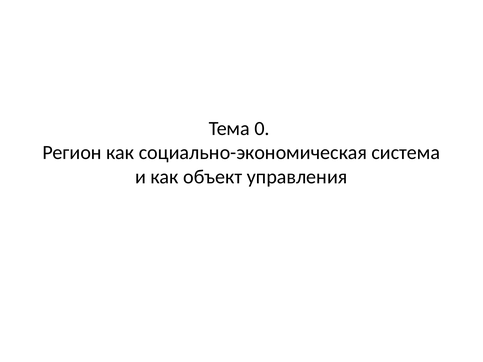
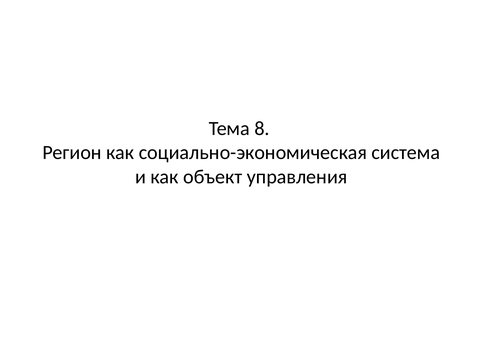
0: 0 -> 8
